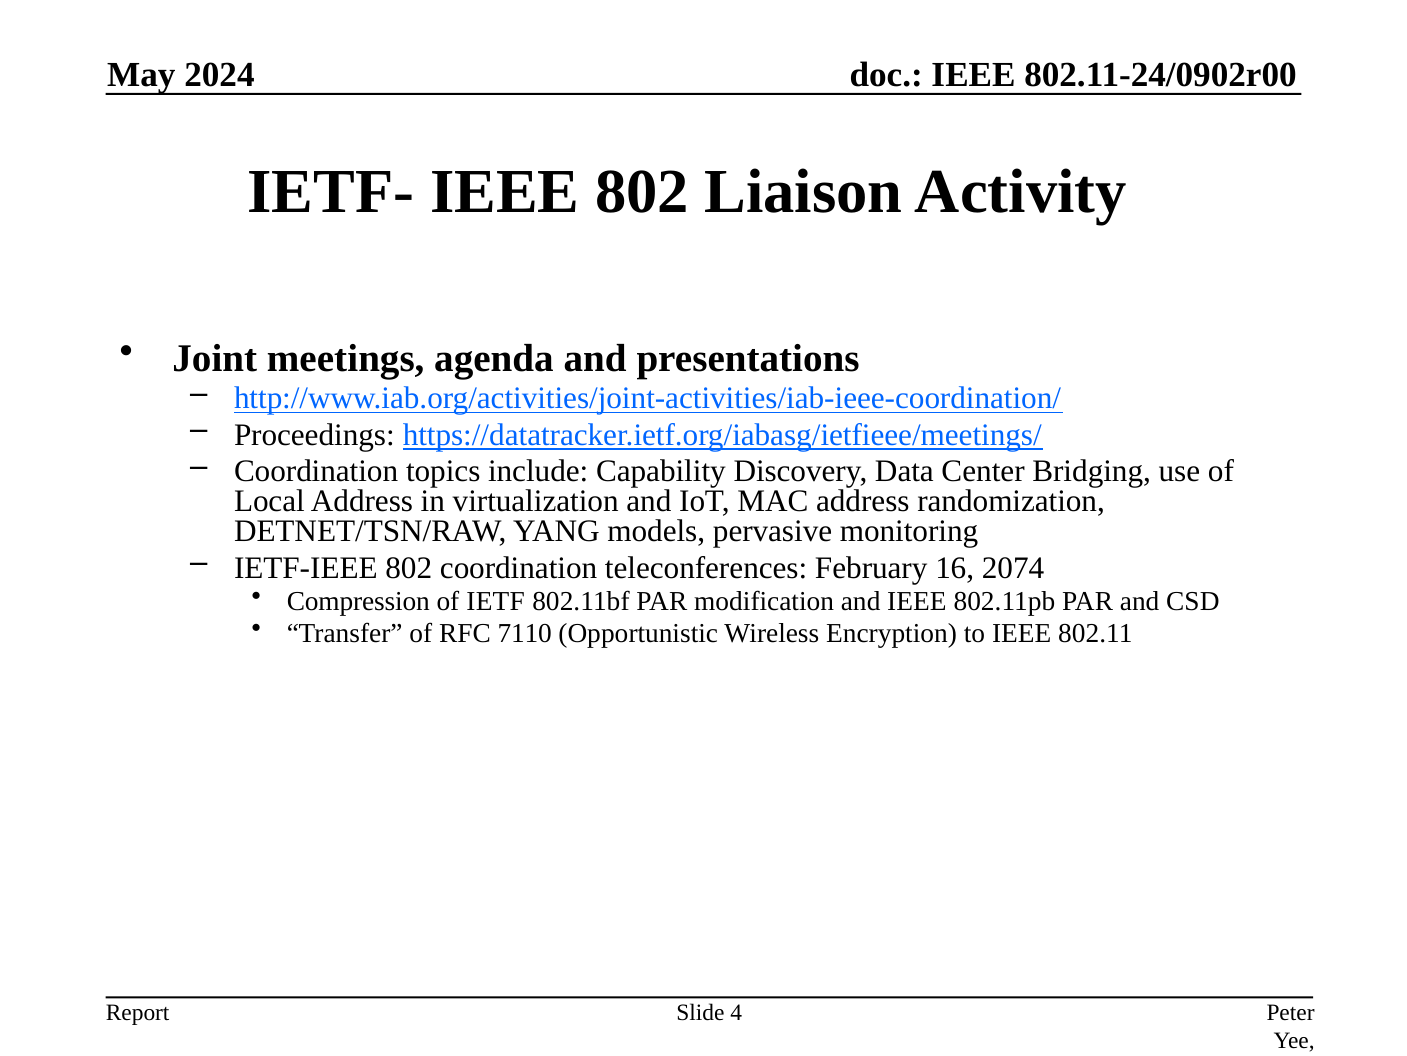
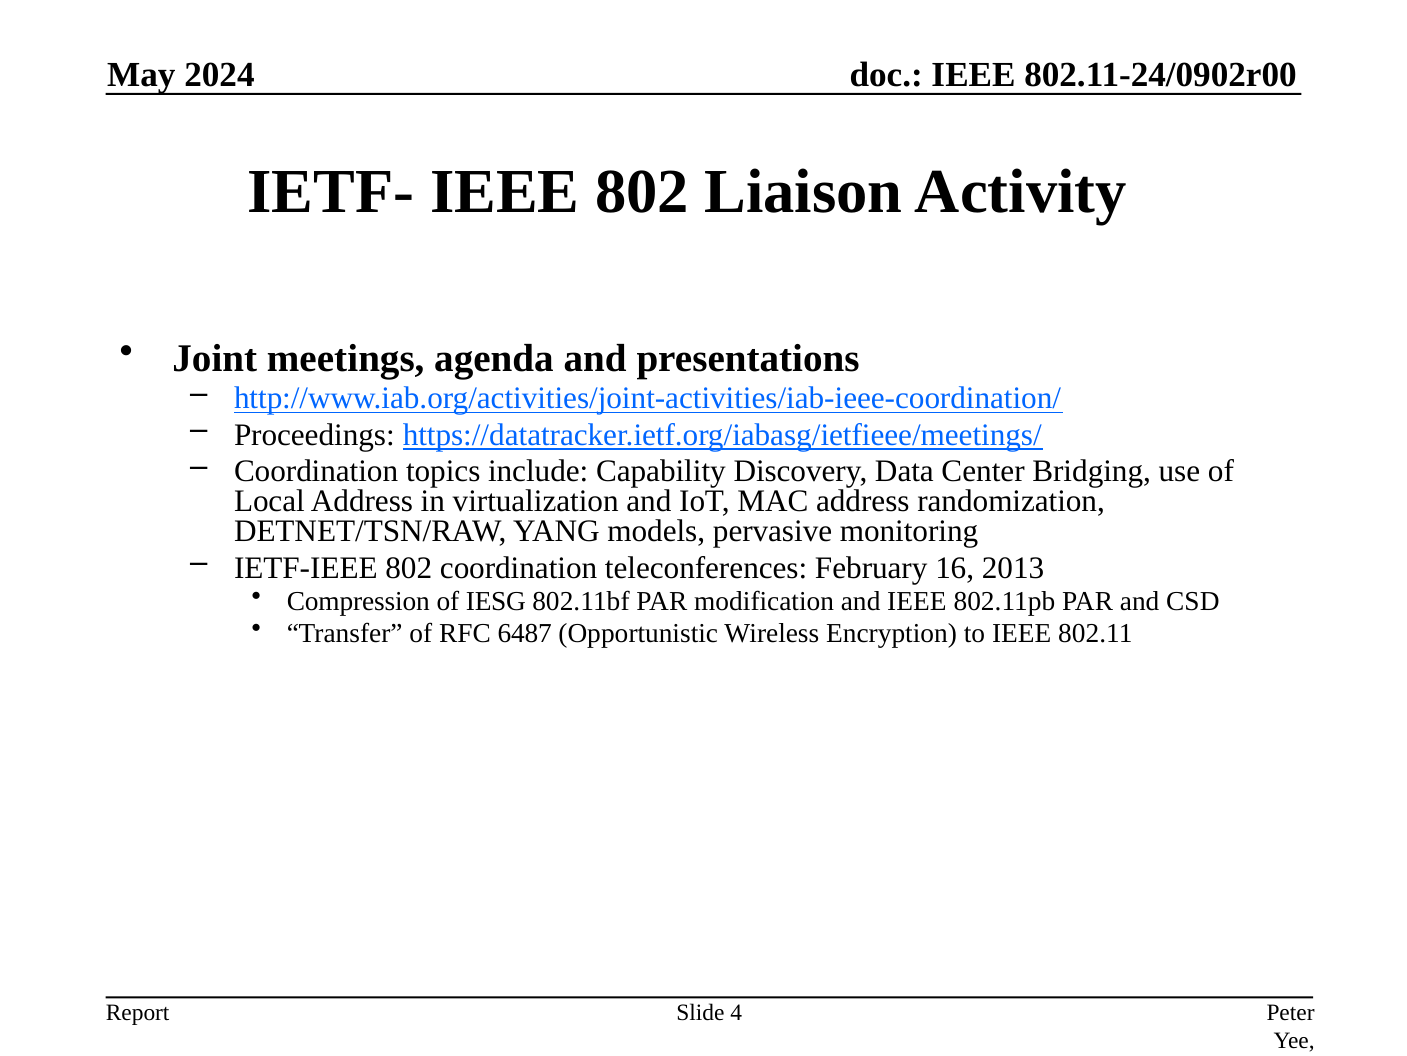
2074: 2074 -> 2013
IETF: IETF -> IESG
7110: 7110 -> 6487
